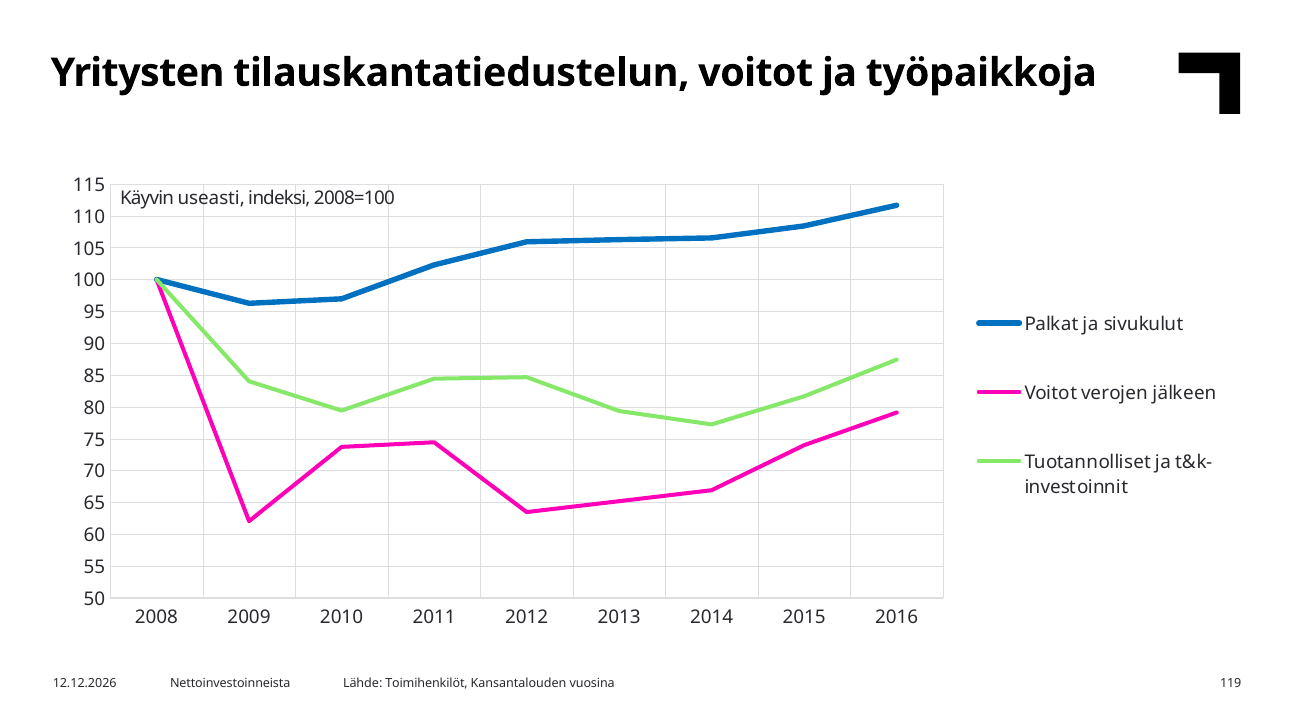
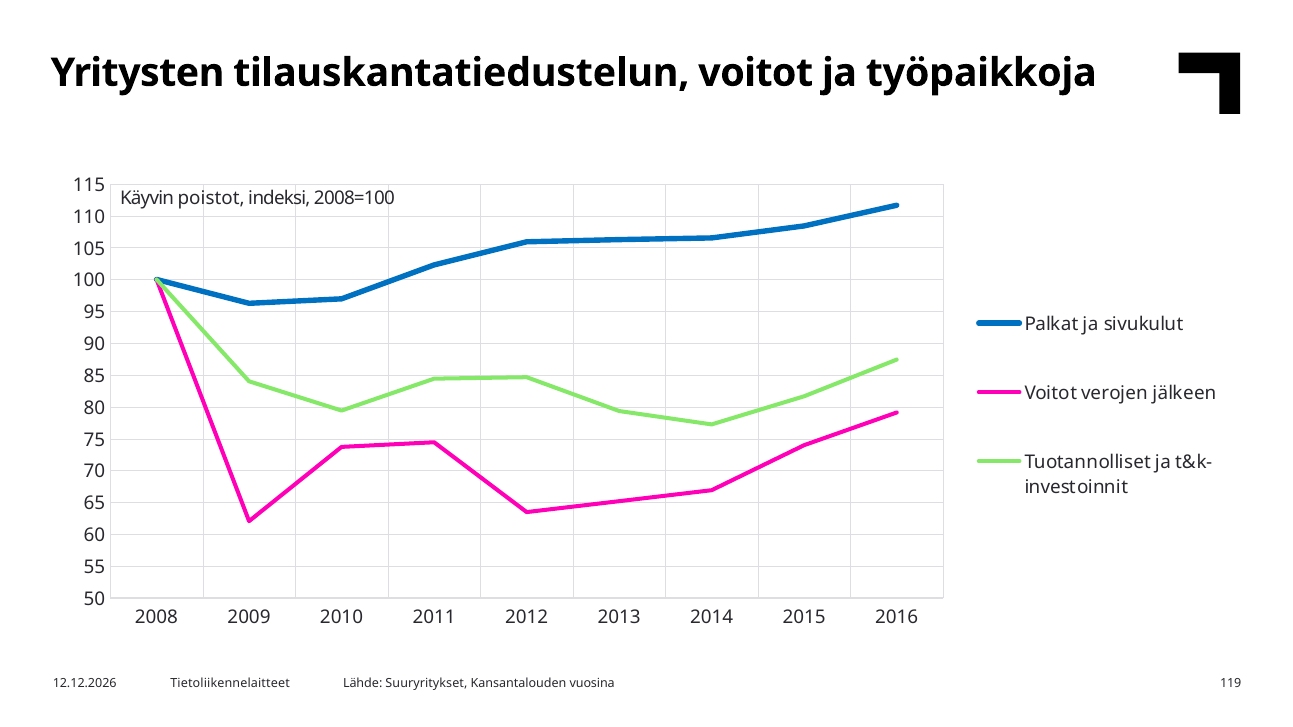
useasti: useasti -> poistot
Nettoinvestoinneista: Nettoinvestoinneista -> Tietoliikennelaitteet
Toimihenkilöt: Toimihenkilöt -> Suuryritykset
